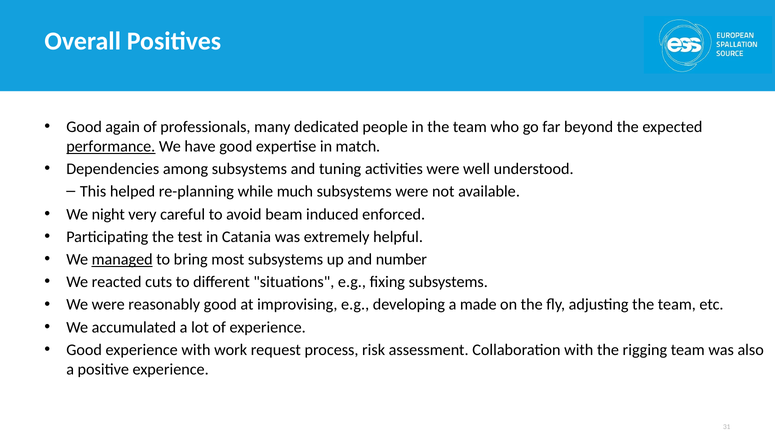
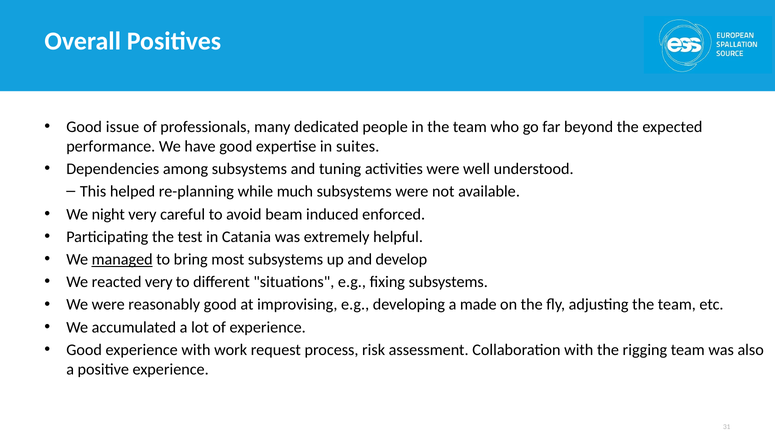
again: again -> issue
performance underline: present -> none
match: match -> suites
number: number -> develop
reacted cuts: cuts -> very
